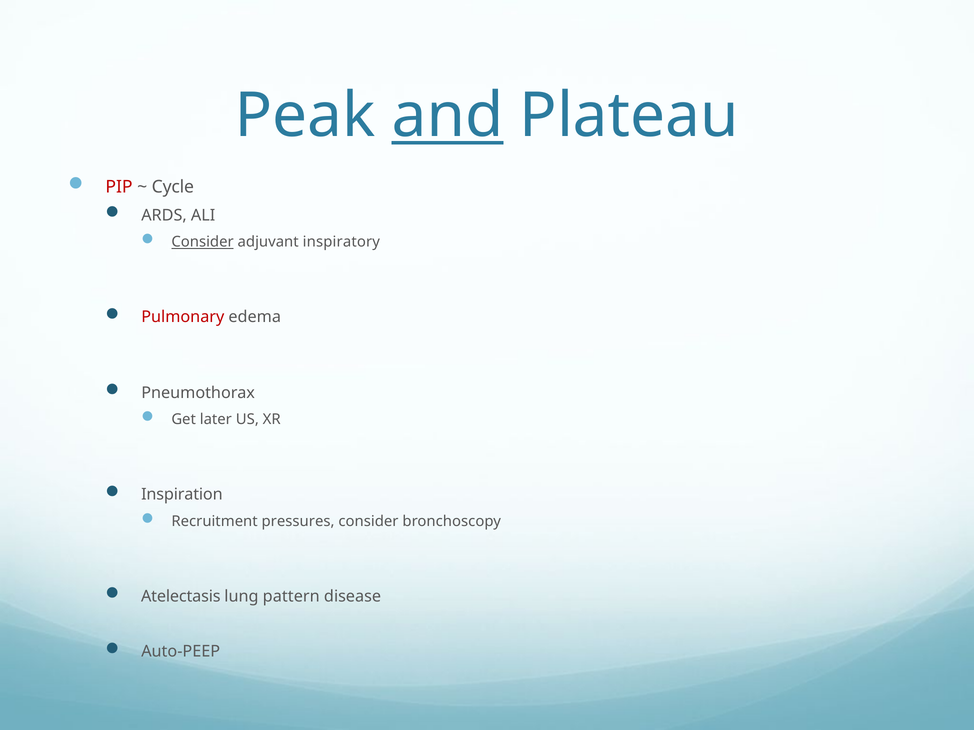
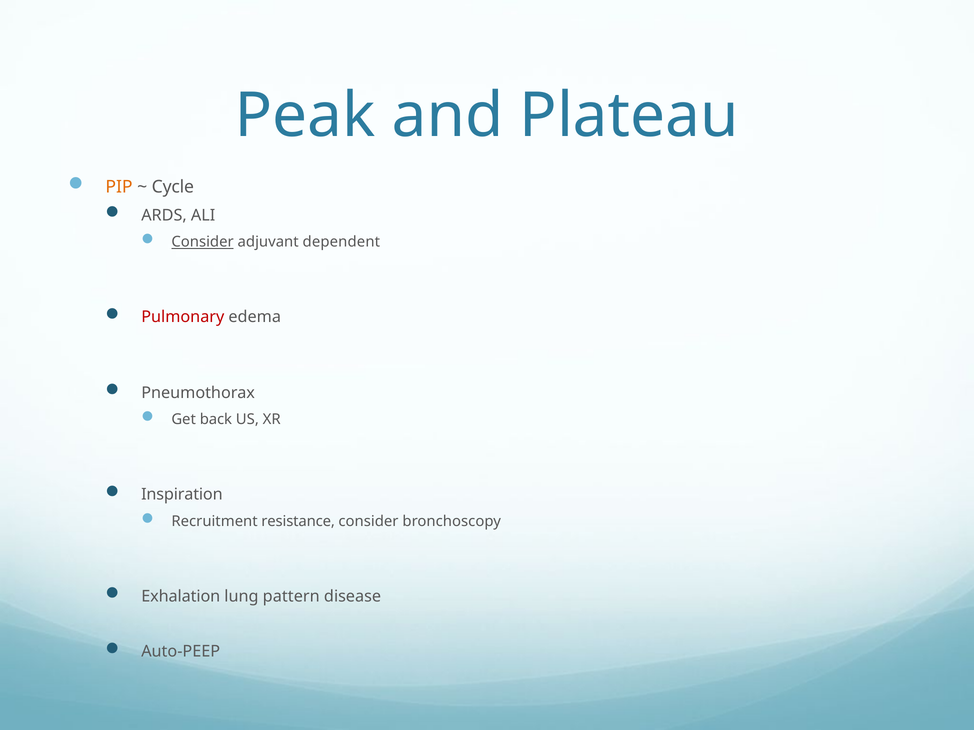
and underline: present -> none
PIP colour: red -> orange
inspiratory: inspiratory -> dependent
later: later -> back
pressures: pressures -> resistance
Atelectasis: Atelectasis -> Exhalation
